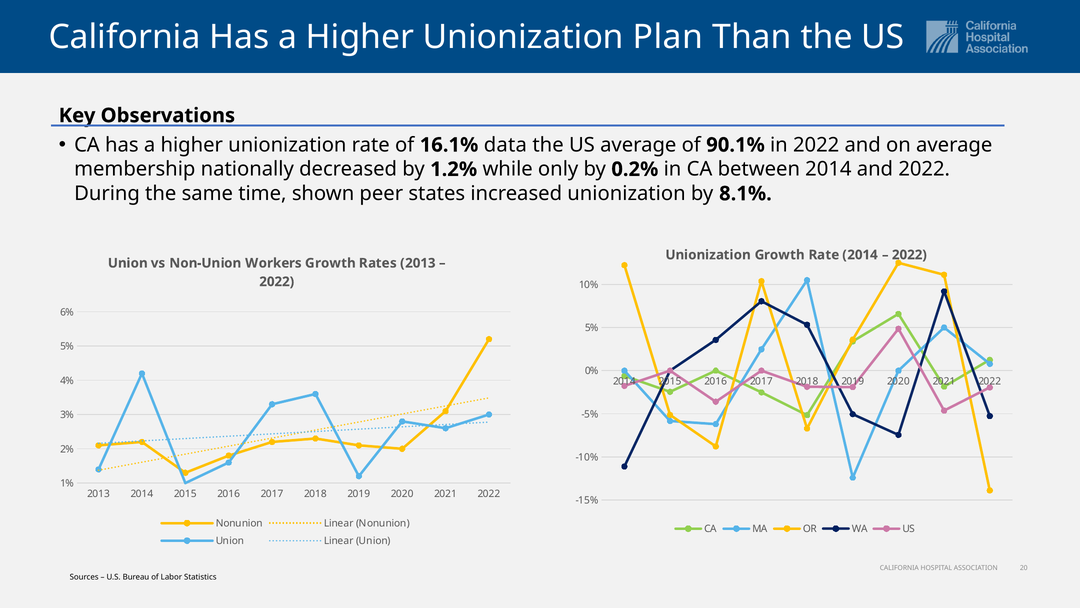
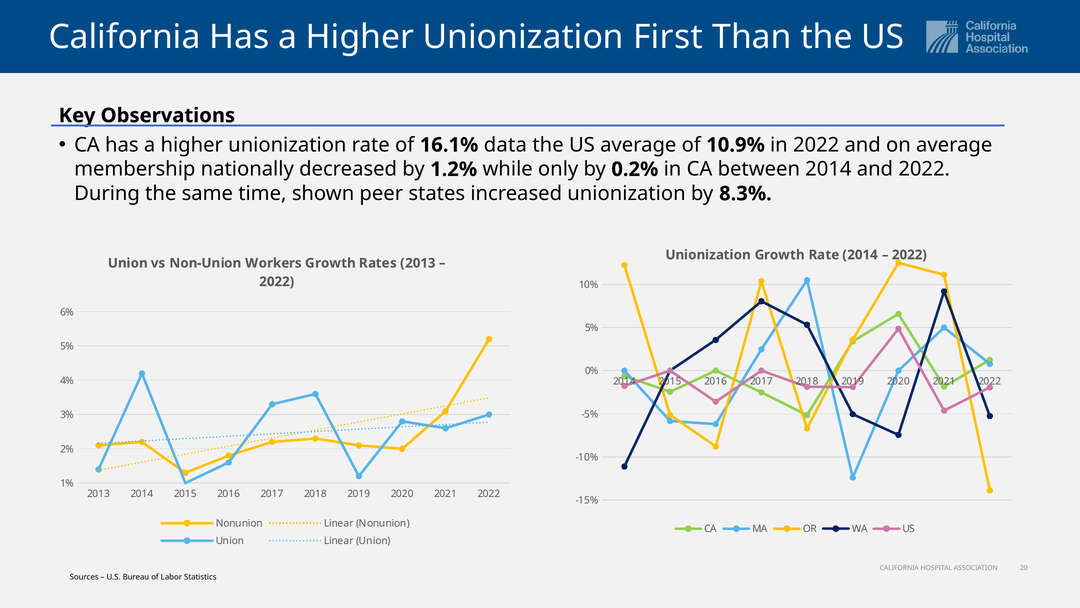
Plan: Plan -> First
90.1%: 90.1% -> 10.9%
8.1%: 8.1% -> 8.3%
